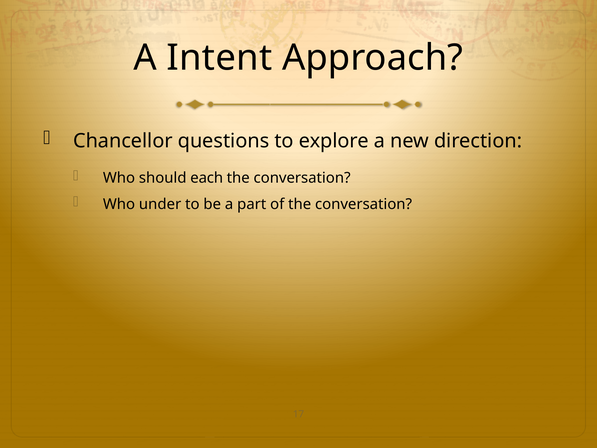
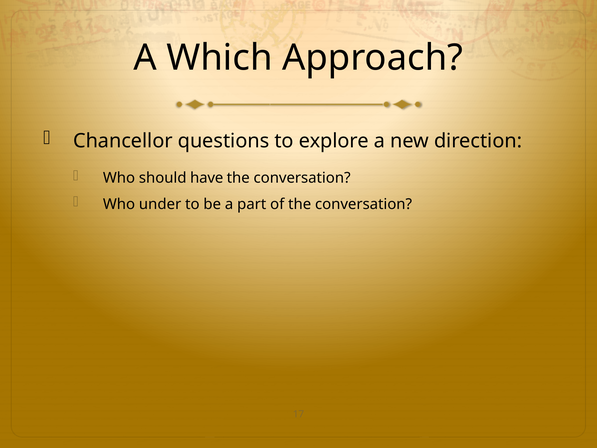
Intent: Intent -> Which
each: each -> have
